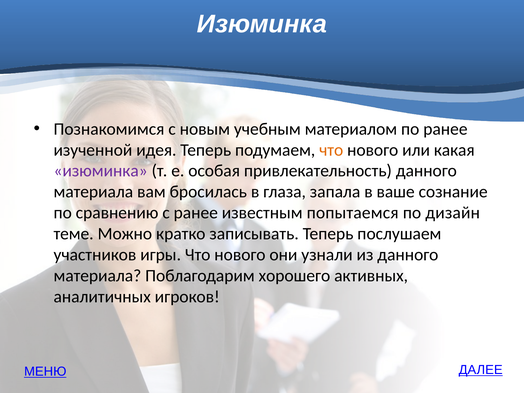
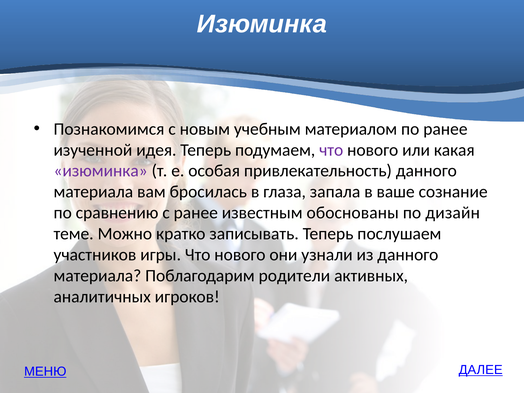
что at (331, 150) colour: orange -> purple
попытаемся: попытаемся -> обоснованы
хорошего: хорошего -> родители
